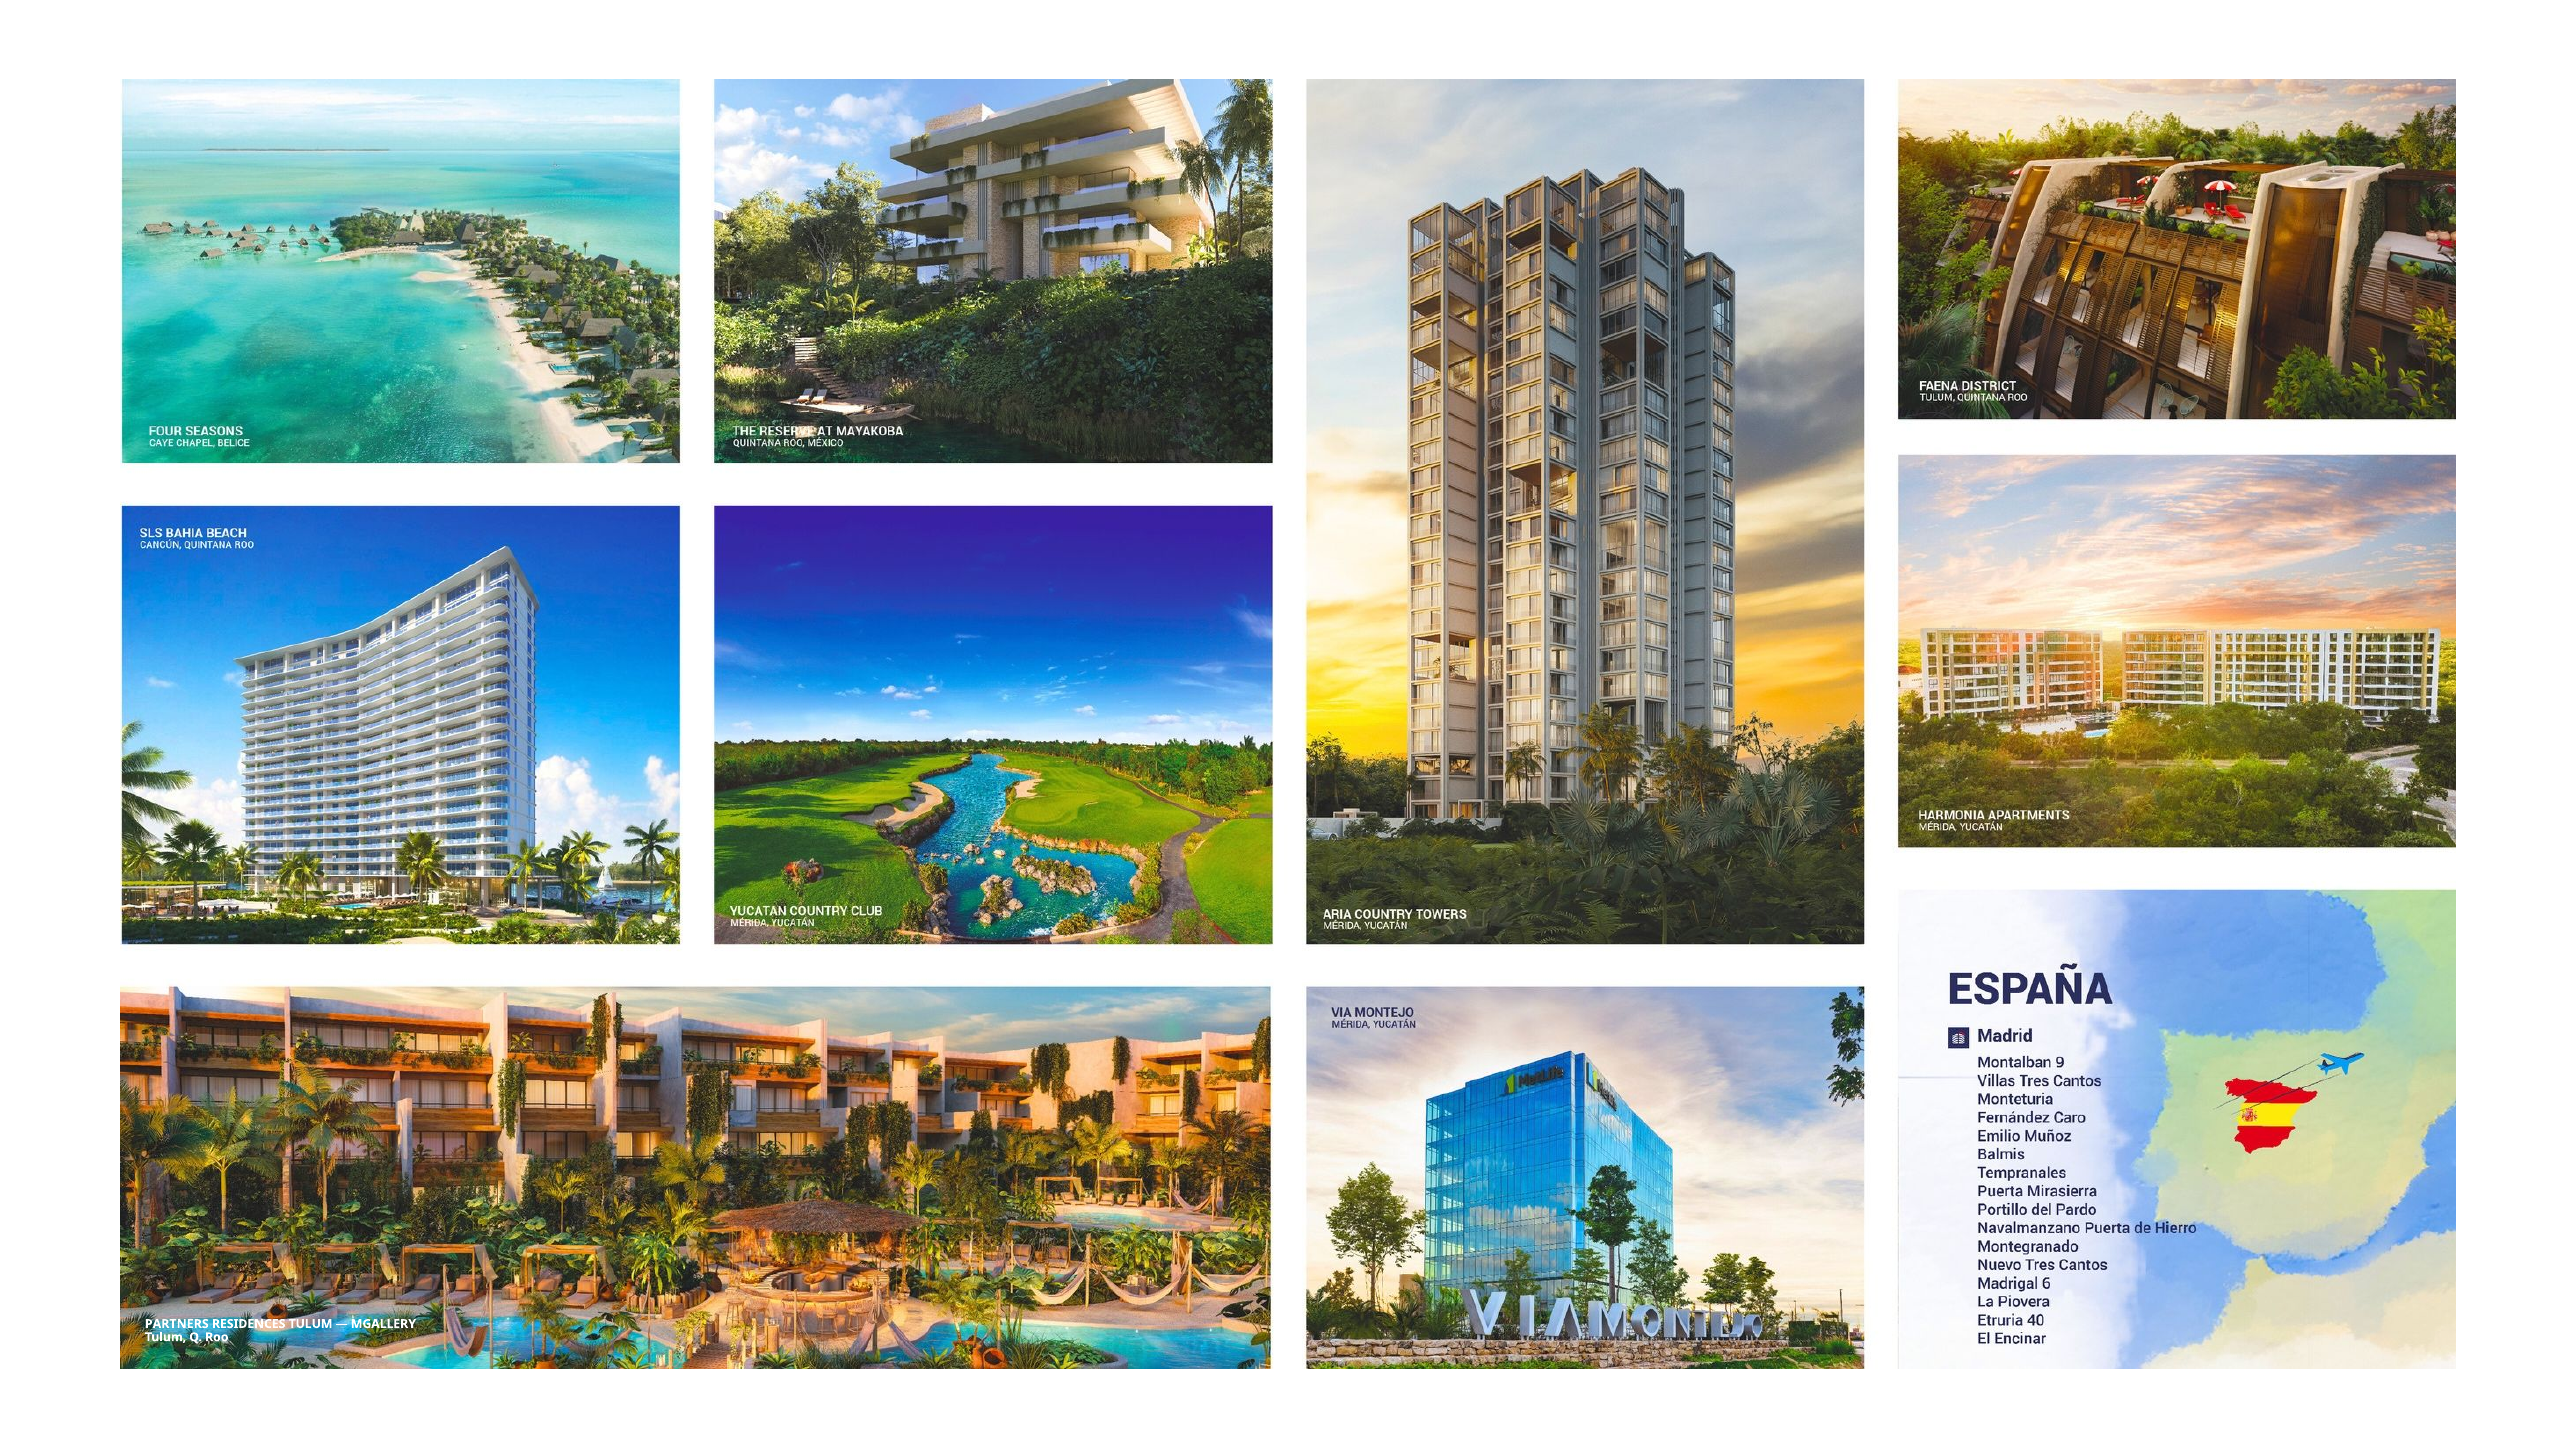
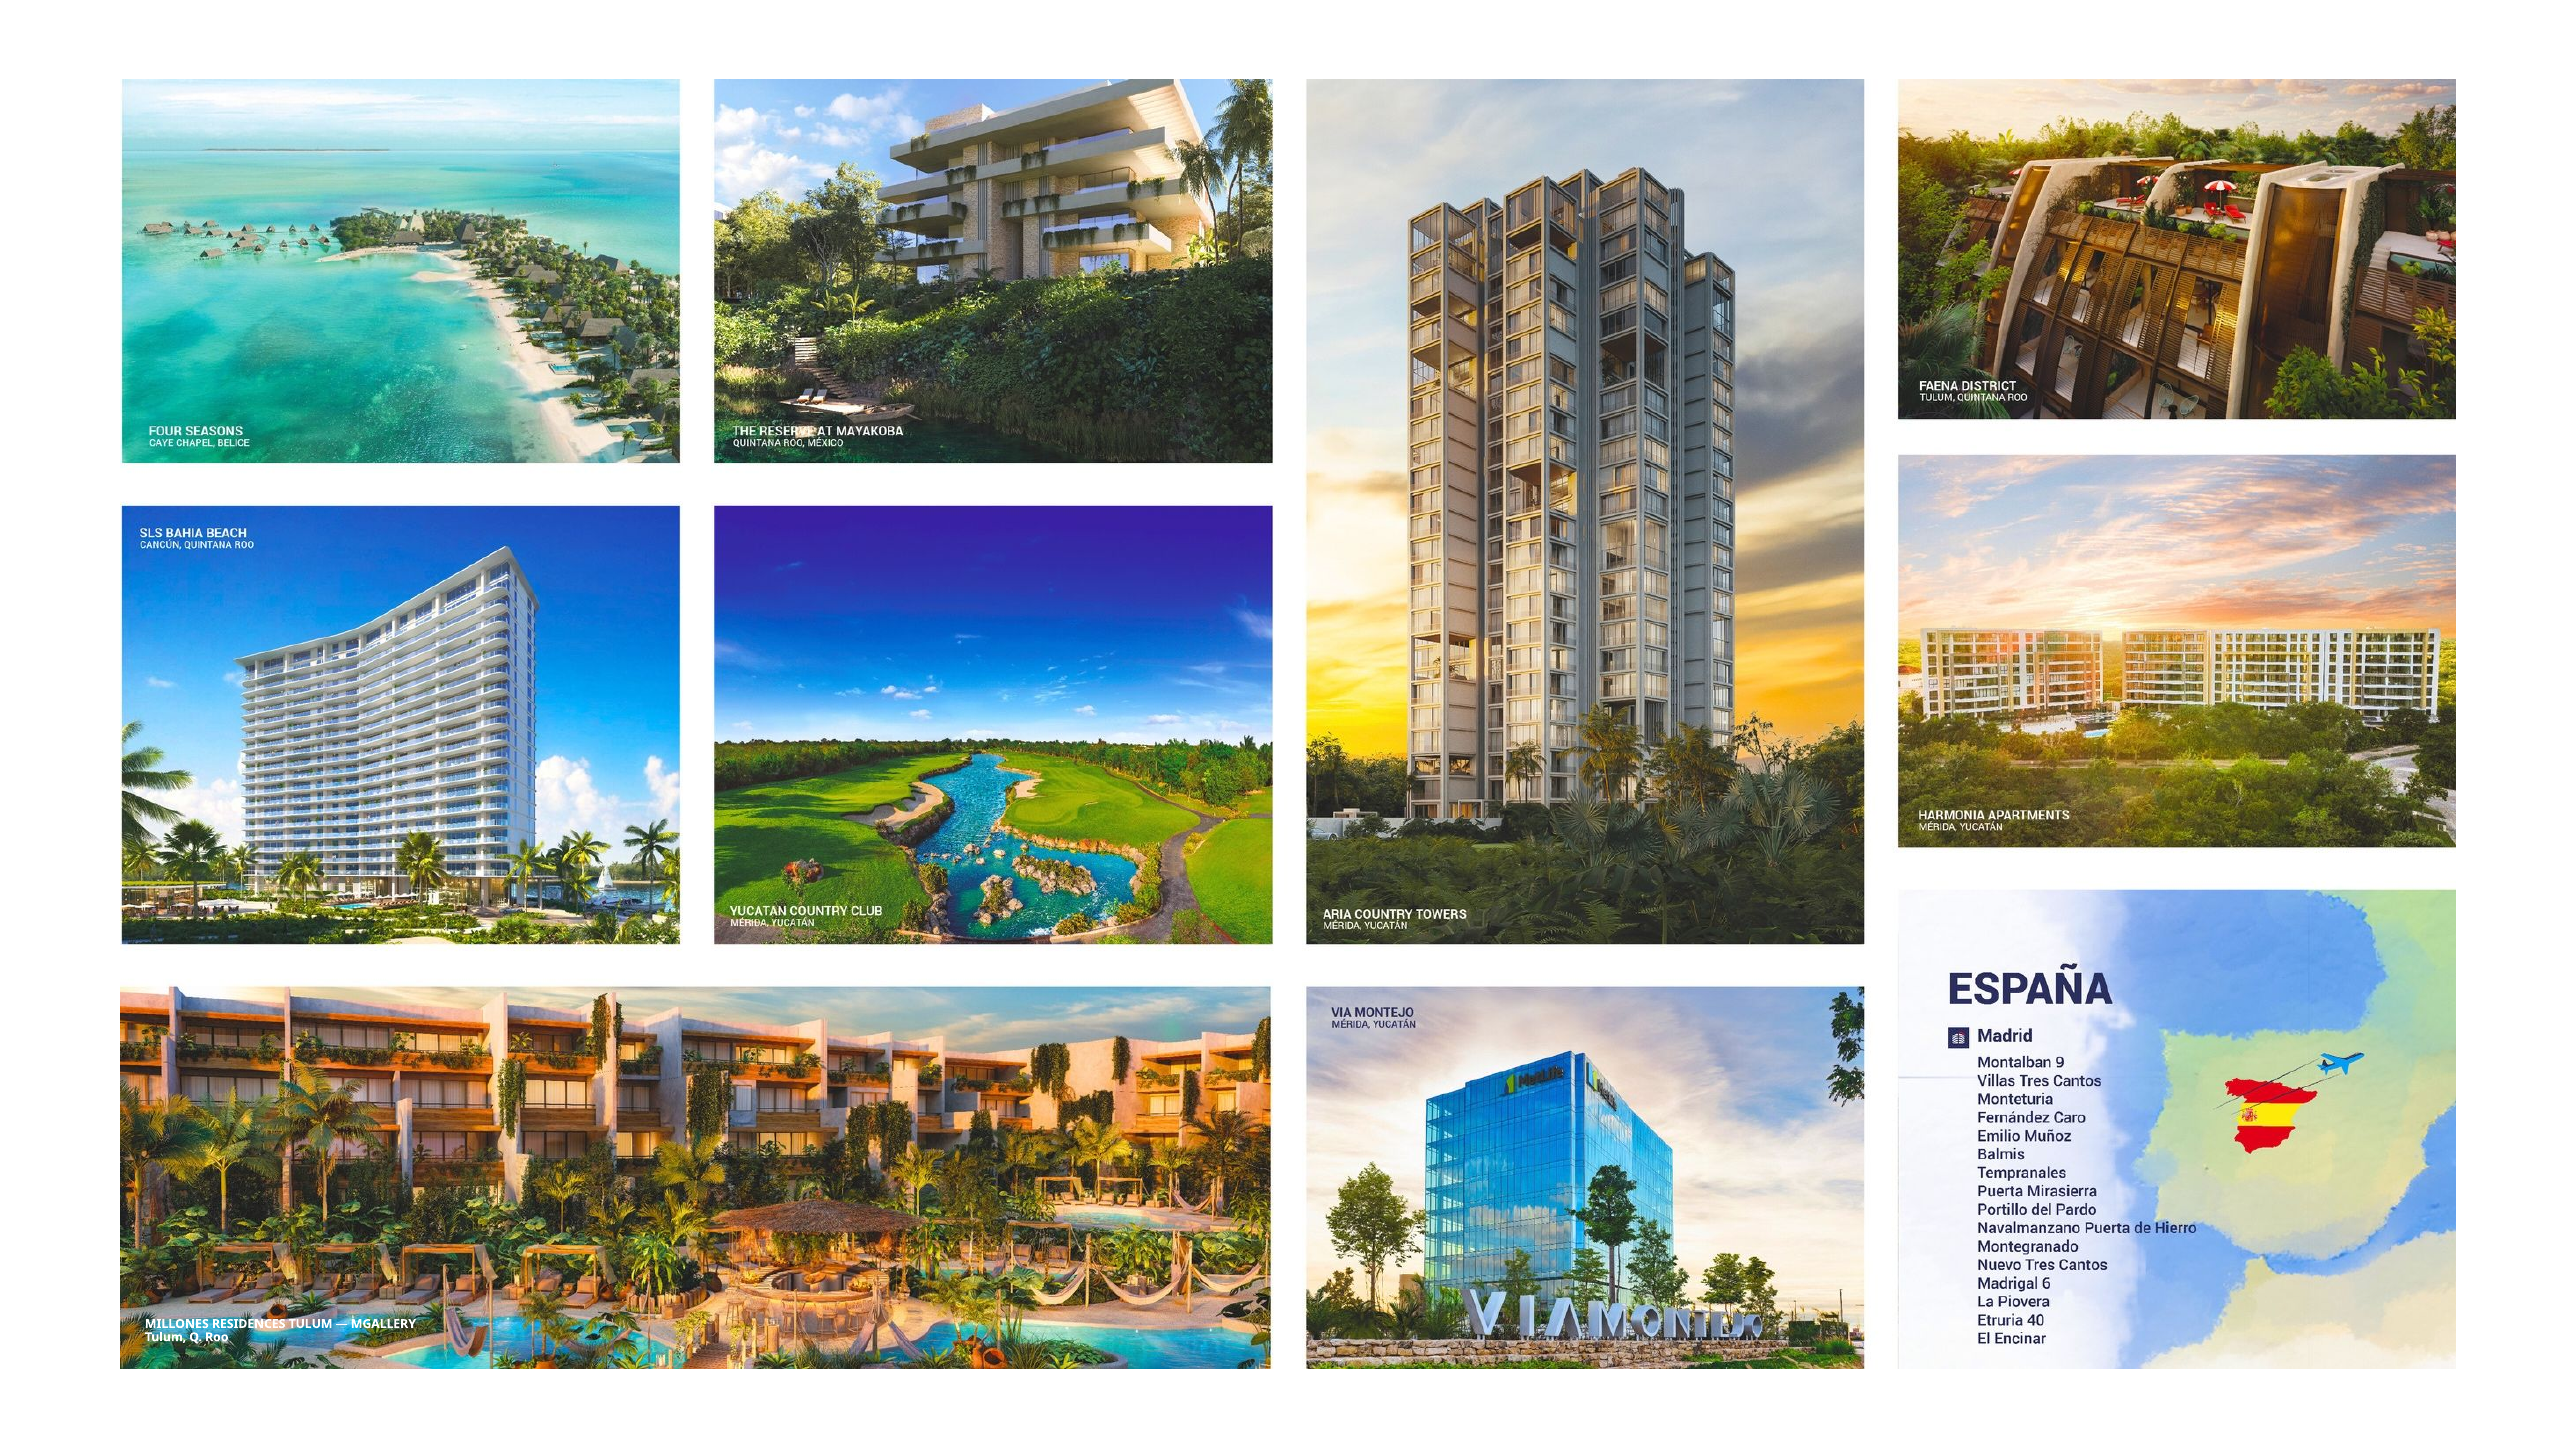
PARTNERS: PARTNERS -> MILLONES
